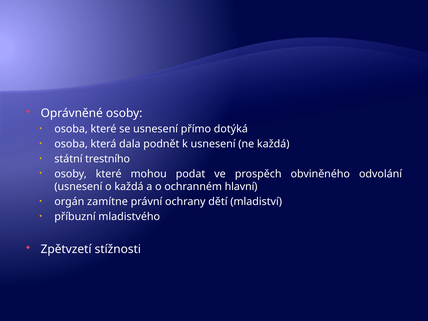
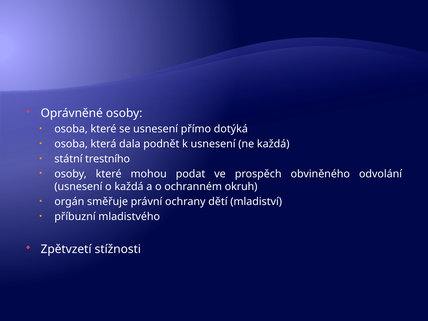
hlavní: hlavní -> okruh
zamítne: zamítne -> směřuje
